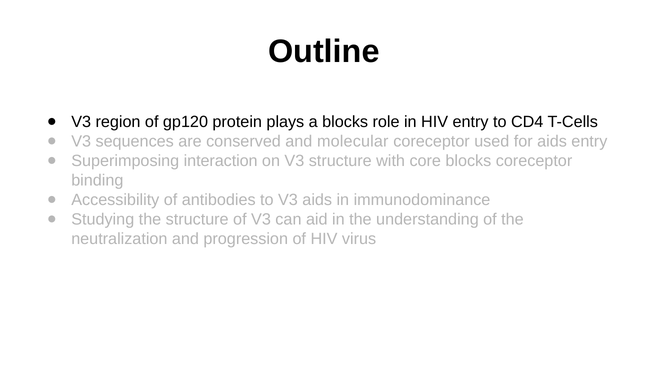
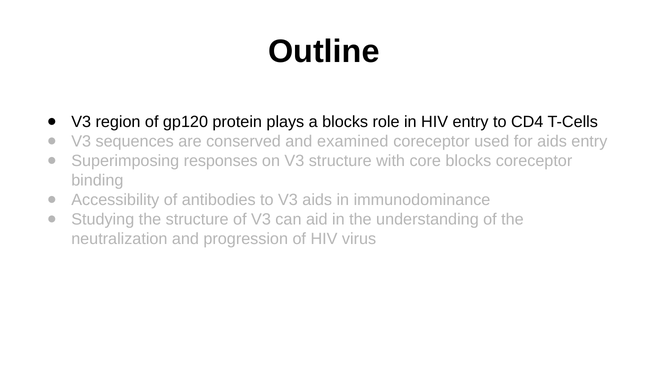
molecular: molecular -> examined
interaction: interaction -> responses
